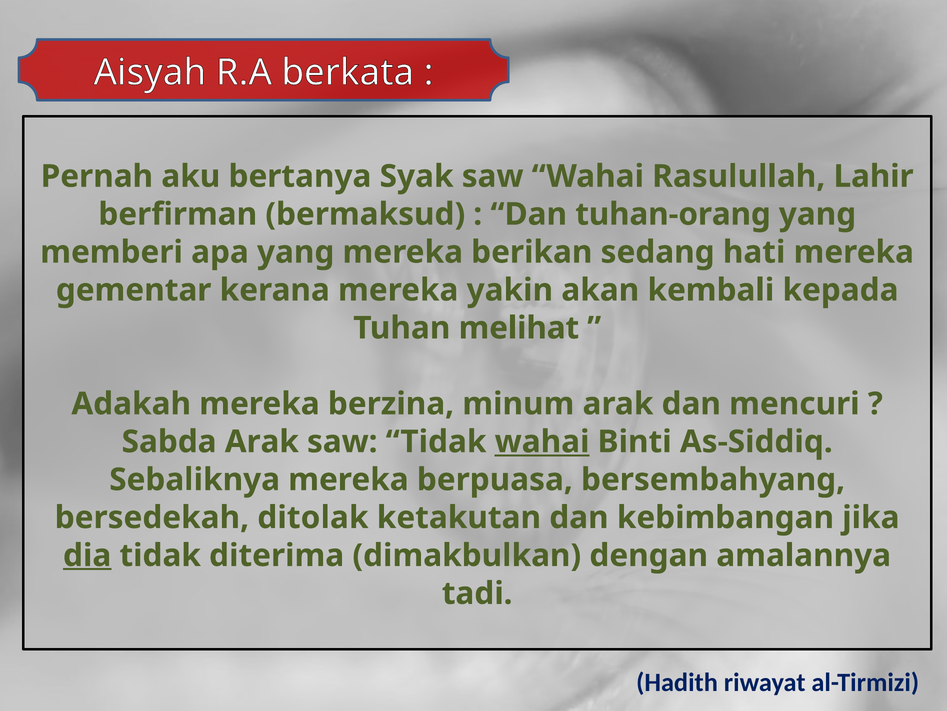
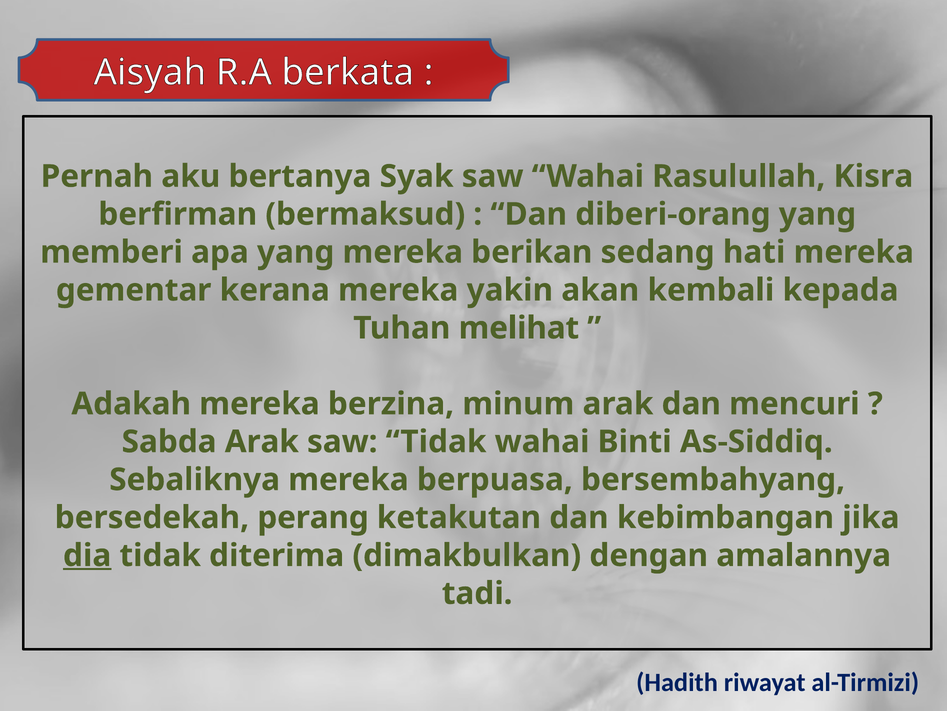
Lahir: Lahir -> Kisra
tuhan-orang: tuhan-orang -> diberi-orang
wahai at (542, 441) underline: present -> none
ditolak: ditolak -> perang
